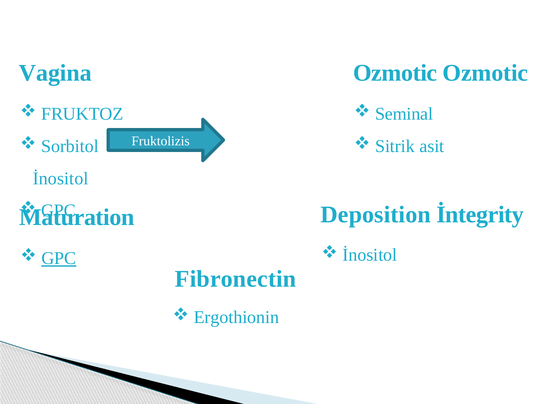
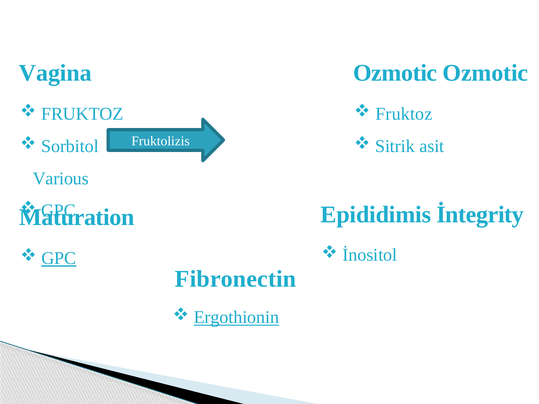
Seminal at (404, 114): Seminal -> Fruktoz
İnositol at (61, 179): İnositol -> Various
Deposition: Deposition -> Epididimis
Ergothionin underline: none -> present
